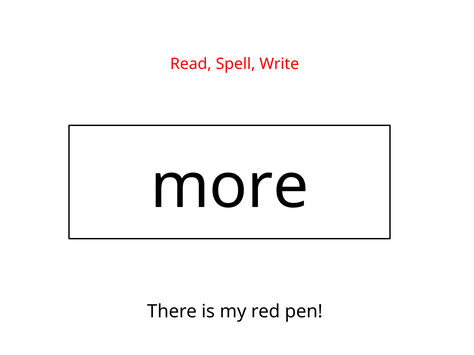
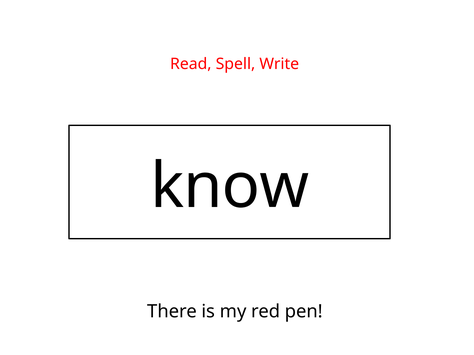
more: more -> know
